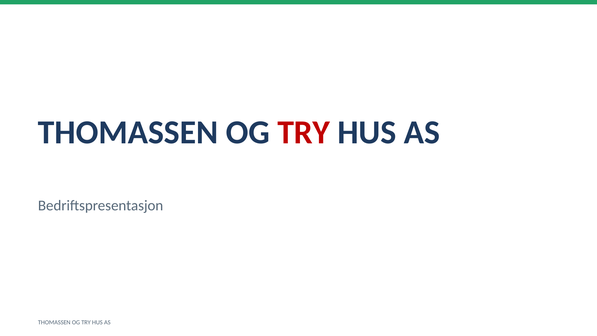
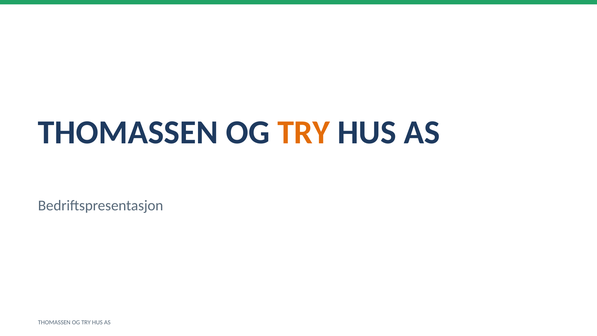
TRY at (304, 132) colour: red -> orange
